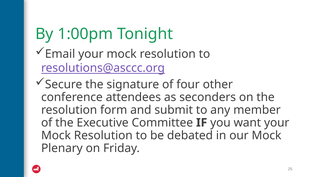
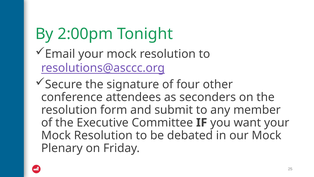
1:00pm: 1:00pm -> 2:00pm
